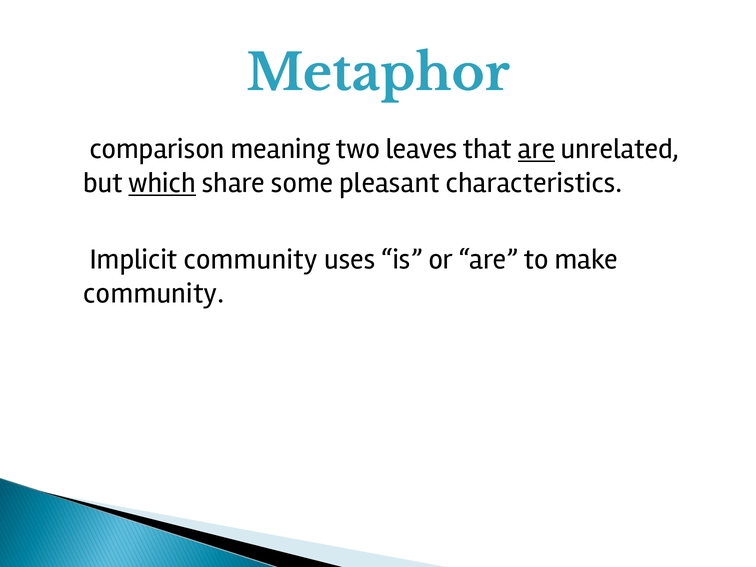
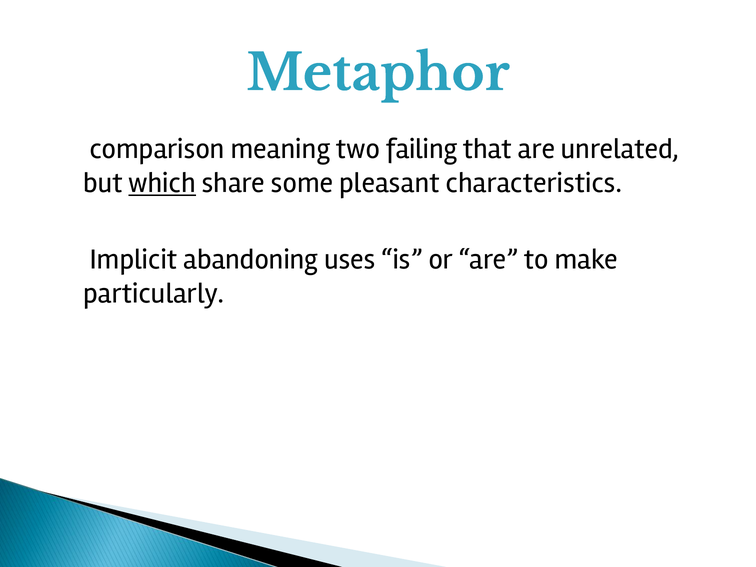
leaves: leaves -> failing
are at (537, 149) underline: present -> none
community at (251, 260): community -> abandoning
community at (154, 294): community -> particularly
